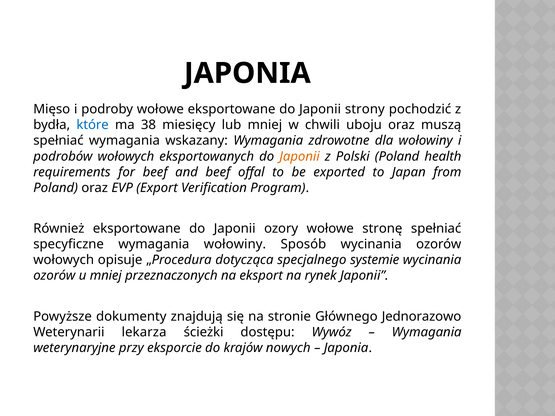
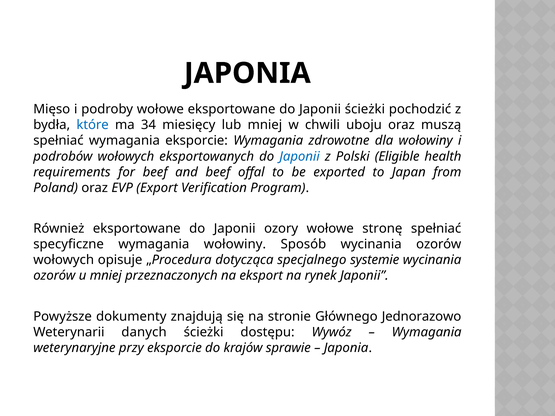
Japonii strony: strony -> ścieżki
38: 38 -> 34
wymagania wskazany: wskazany -> eksporcie
Japonii at (300, 156) colour: orange -> blue
Polski Poland: Poland -> Eligible
lekarza: lekarza -> danych
nowych: nowych -> sprawie
